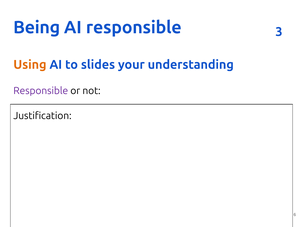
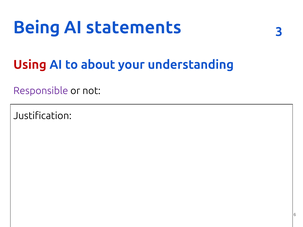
AI responsible: responsible -> statements
Using colour: orange -> red
slides: slides -> about
